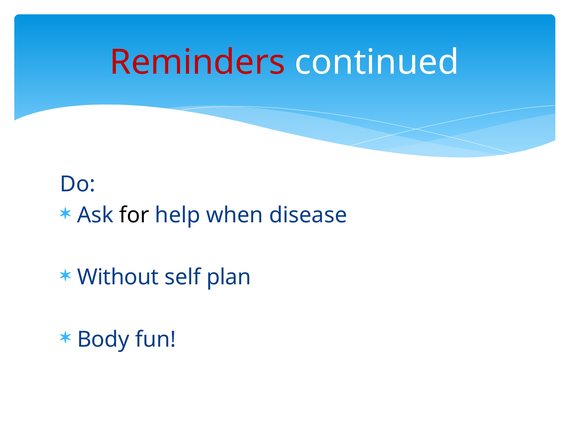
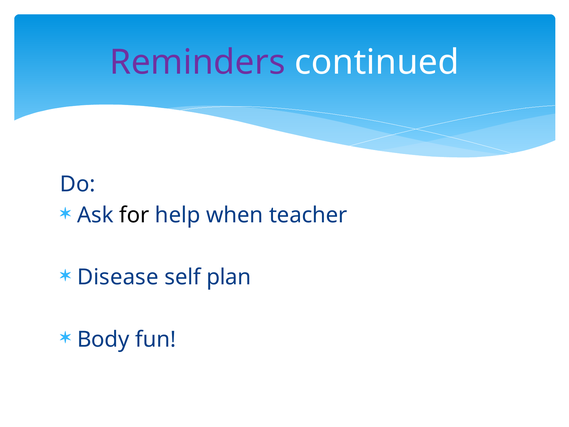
Reminders colour: red -> purple
disease: disease -> teacher
Without: Without -> Disease
